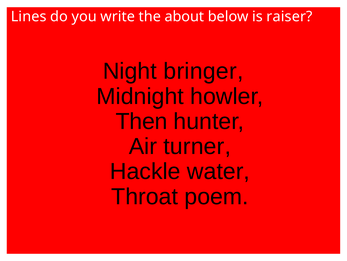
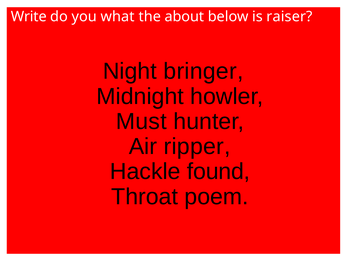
Lines: Lines -> Write
write: write -> what
Then: Then -> Must
turner: turner -> ripper
water: water -> found
